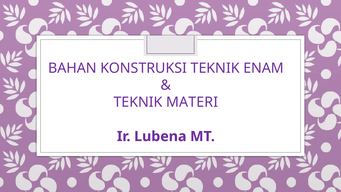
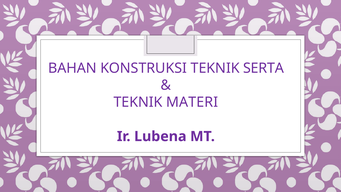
ENAM: ENAM -> SERTA
